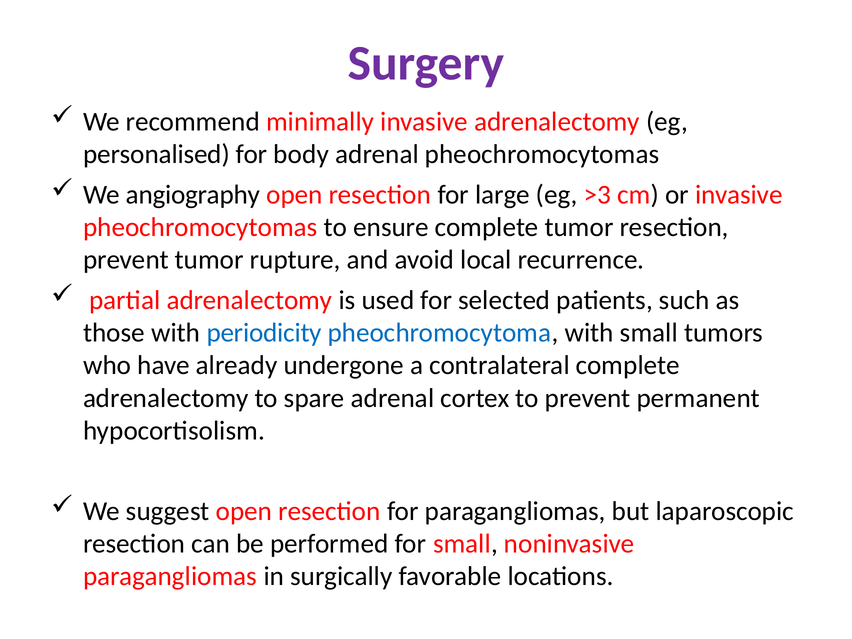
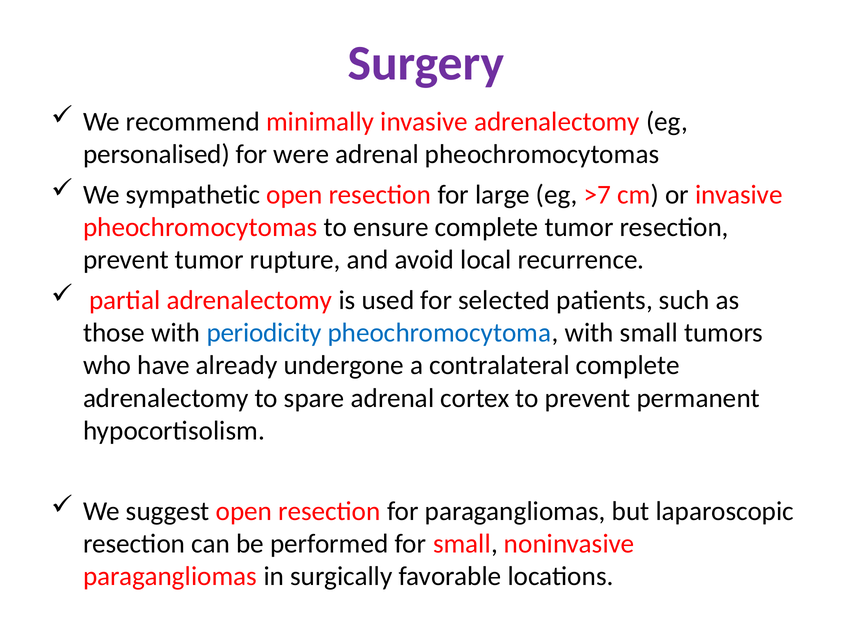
body: body -> were
angiography: angiography -> sympathetic
>3: >3 -> >7
